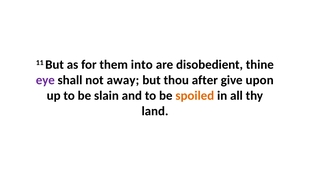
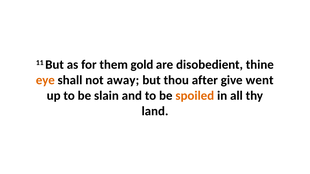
into: into -> gold
eye colour: purple -> orange
upon: upon -> went
